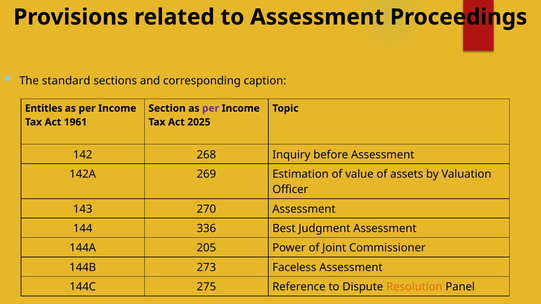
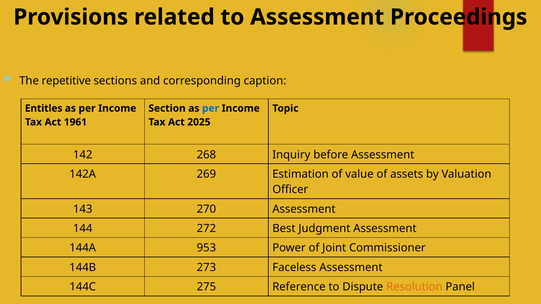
standard: standard -> repetitive
per at (211, 108) colour: purple -> blue
336: 336 -> 272
205: 205 -> 953
